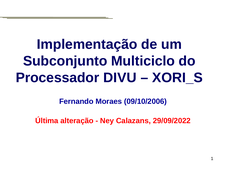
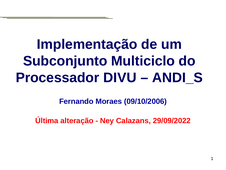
XORI_S: XORI_S -> ANDI_S
